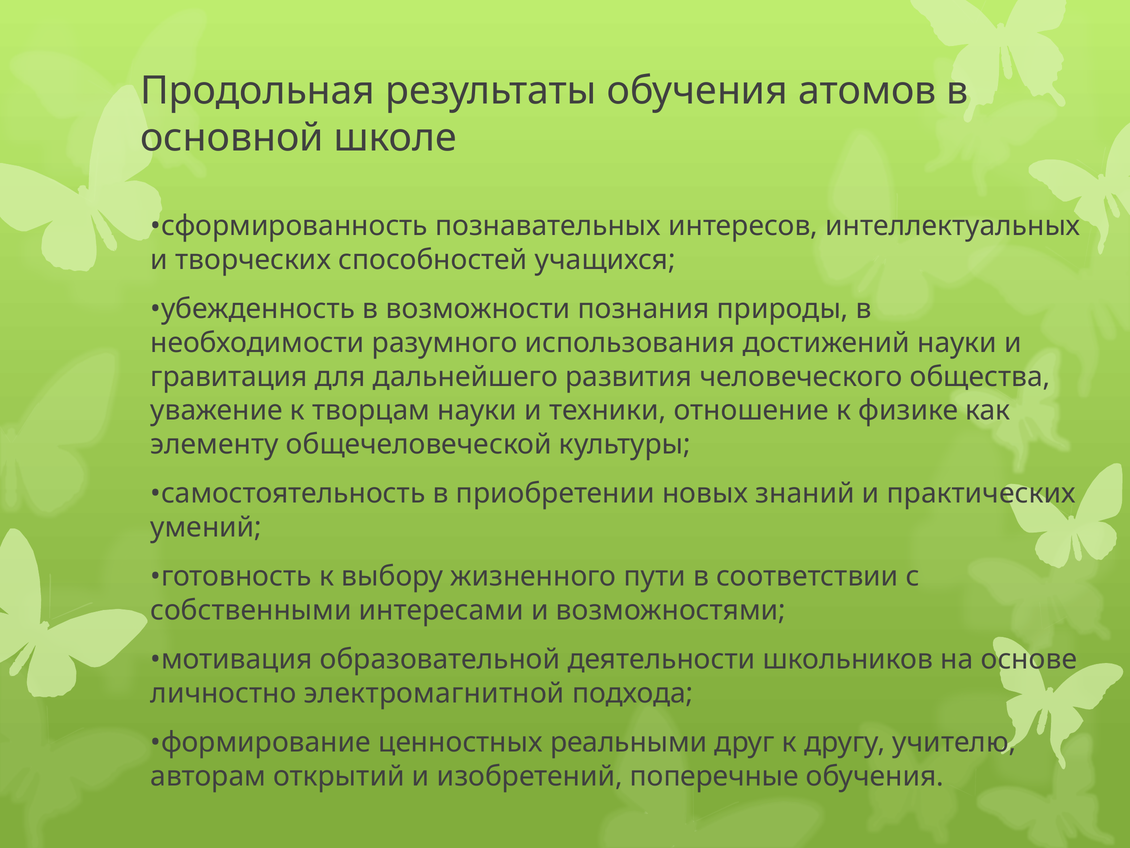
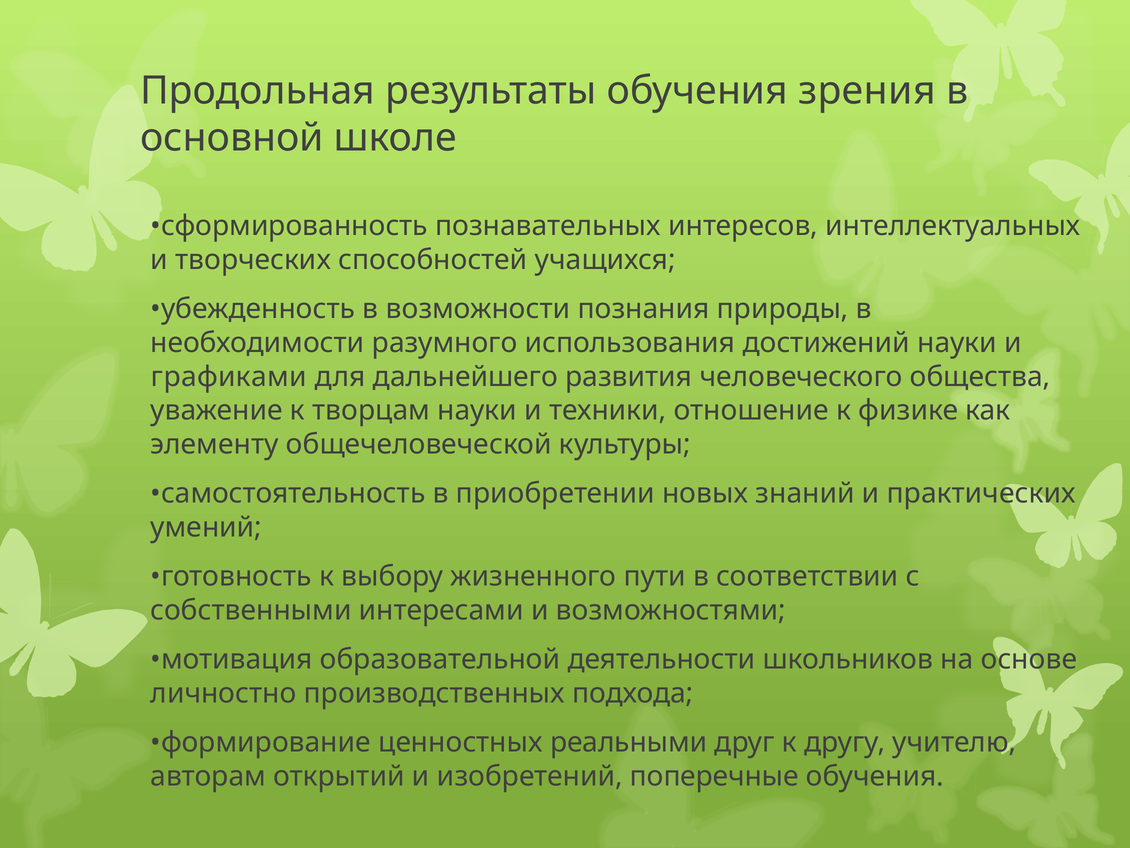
атомов: атомов -> зрения
гравитация: гравитация -> графиками
электромагнитной: электромагнитной -> производственных
